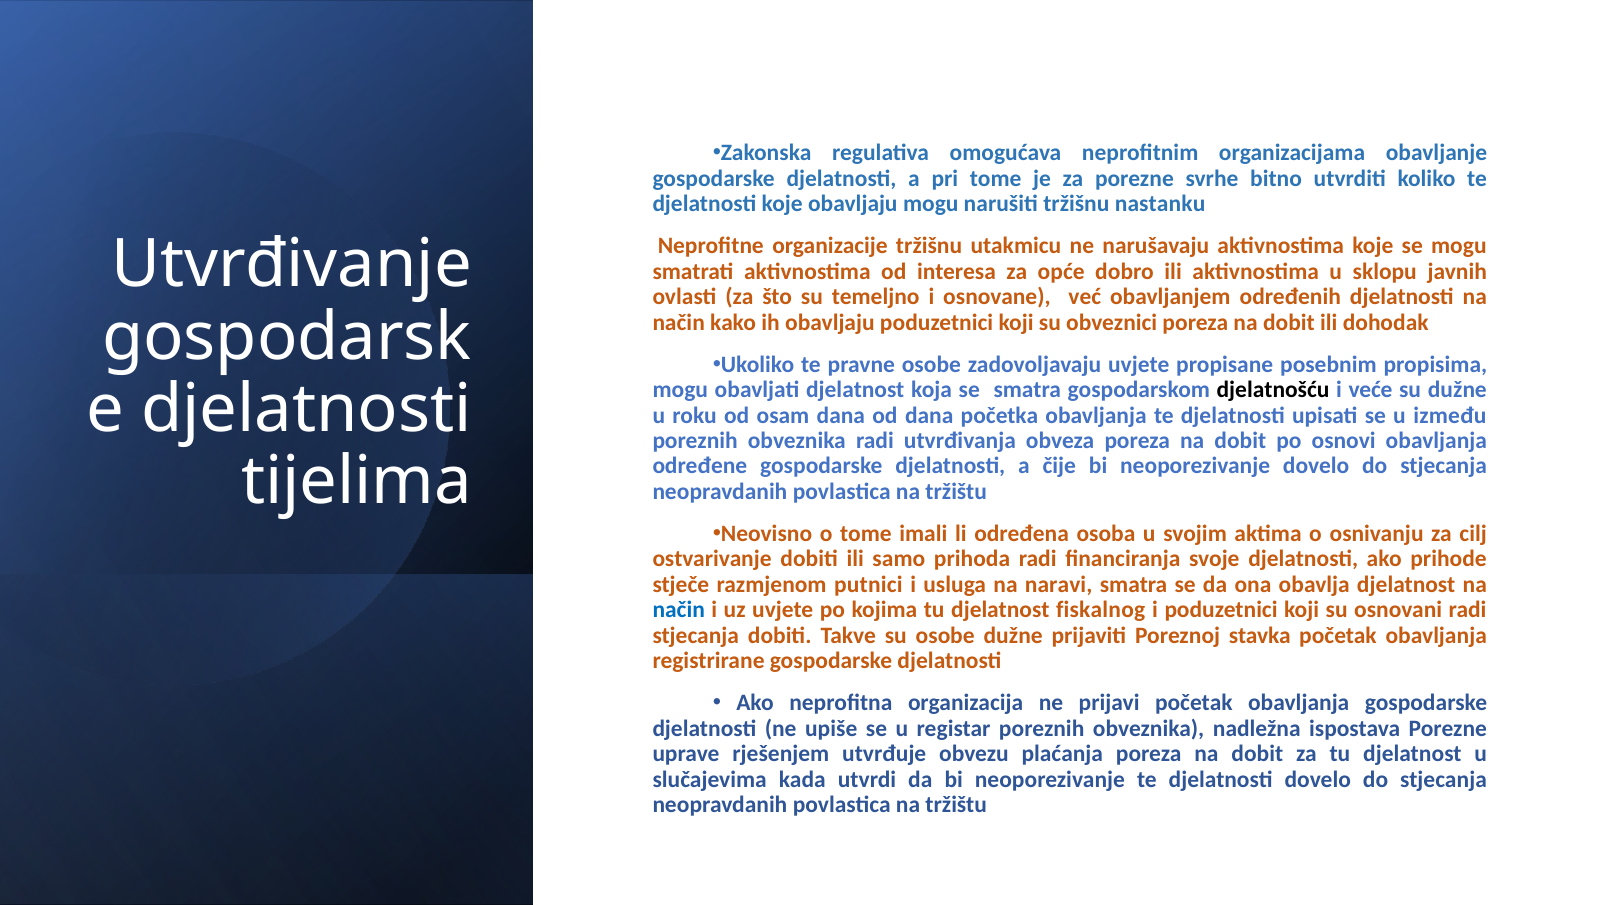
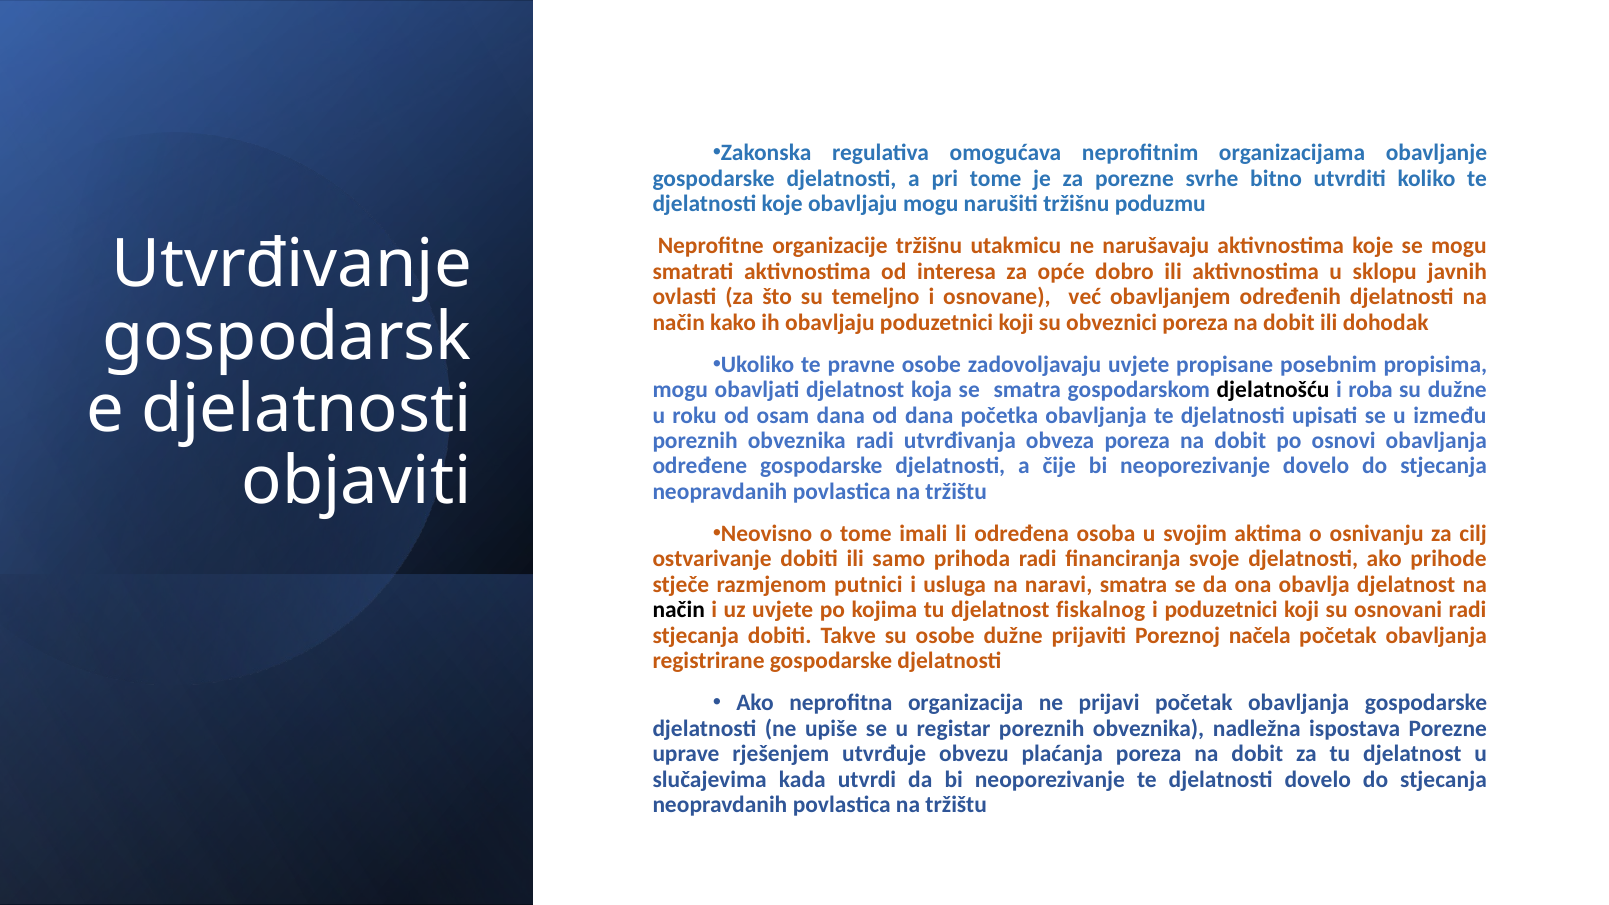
nastanku: nastanku -> poduzmu
veće: veće -> roba
tijelima: tijelima -> objaviti
način at (679, 610) colour: blue -> black
stavka: stavka -> načela
